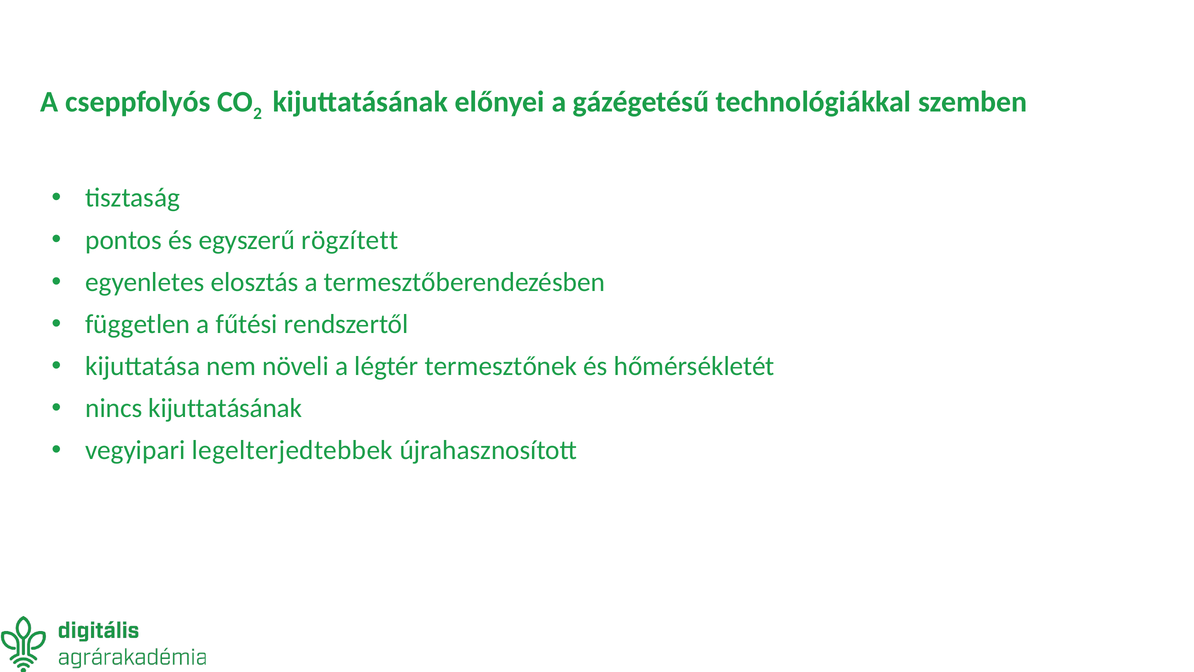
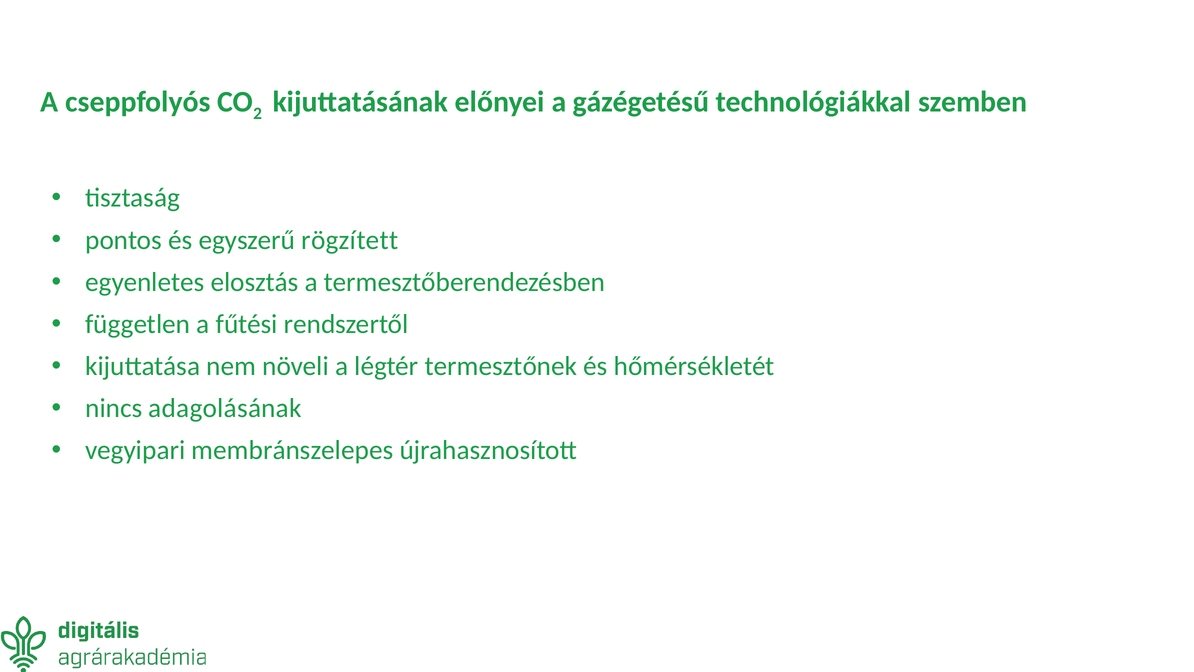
nincs kijuttatásának: kijuttatásának -> adagolásának
legelterjedtebbek: legelterjedtebbek -> membránszelepes
